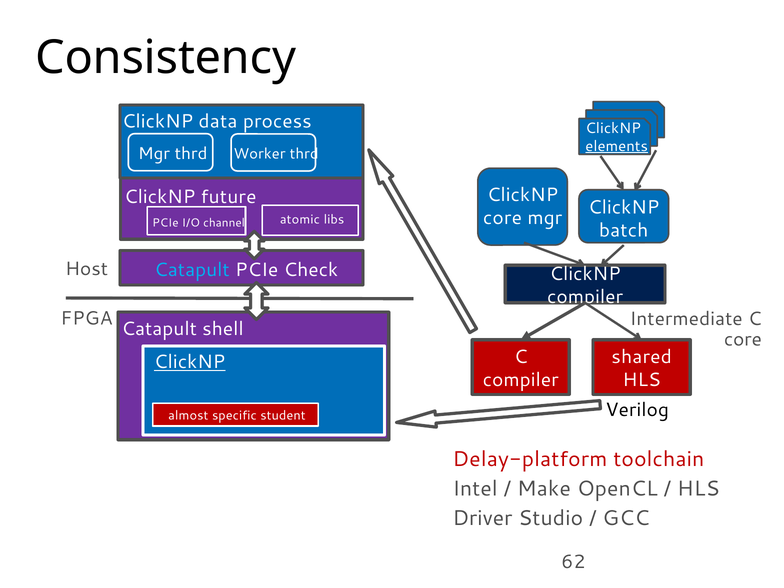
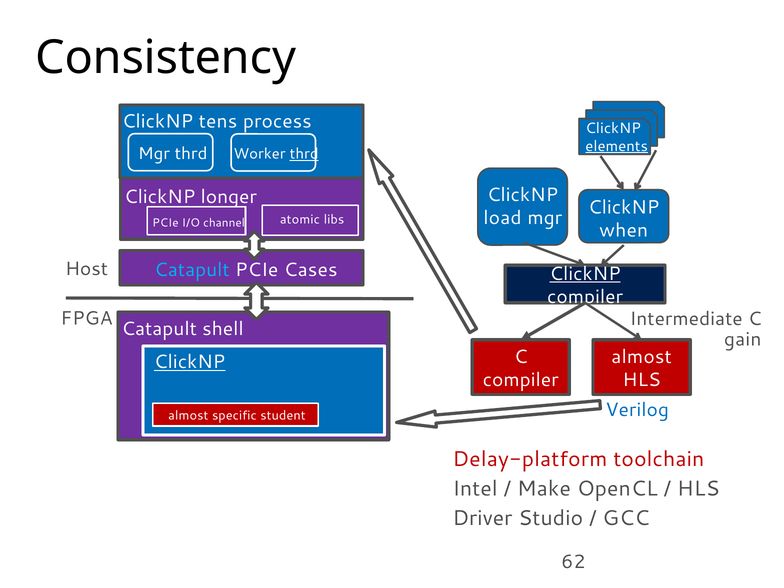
data: data -> tens
thrd at (304, 154) underline: none -> present
future: future -> longer
core at (502, 218): core -> load
batch: batch -> when
Check: Check -> Cases
ClickNP at (585, 274) underline: none -> present
core at (743, 339): core -> gain
shared at (642, 357): shared -> almost
Verilog colour: black -> blue
